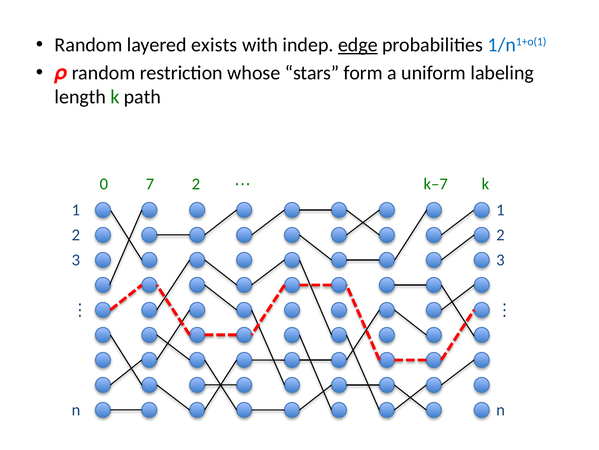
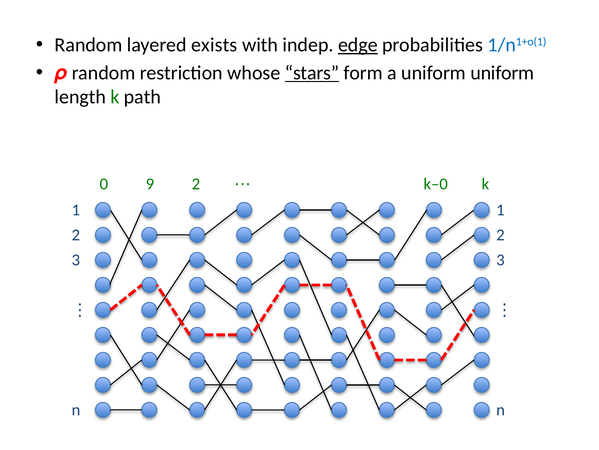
stars underline: none -> present
uniform labeling: labeling -> uniform
7: 7 -> 9
k–7: k–7 -> k–0
